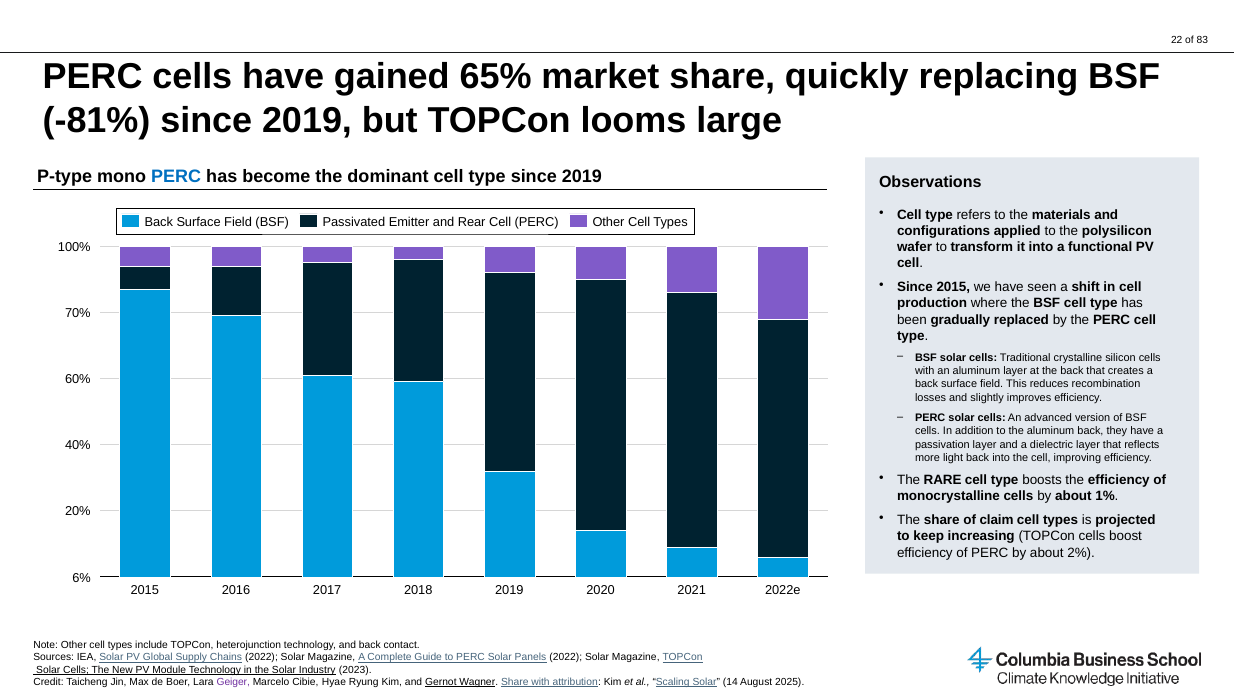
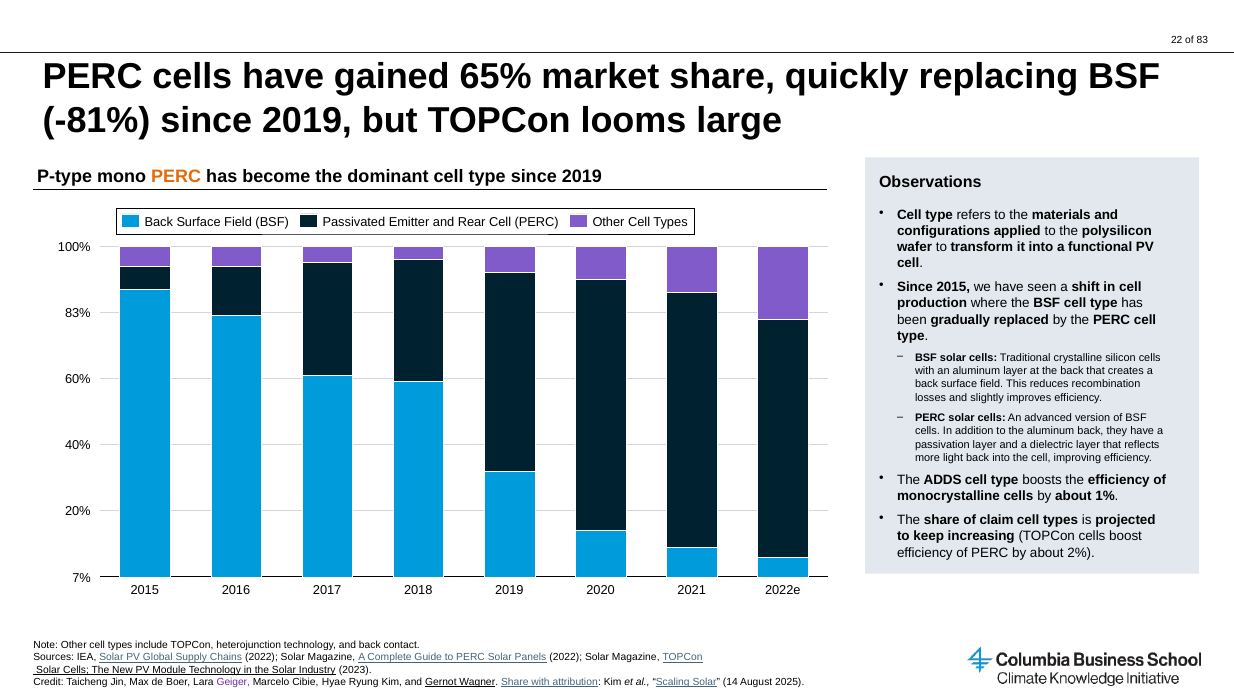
PERC at (176, 176) colour: blue -> orange
70%: 70% -> 83%
RARE: RARE -> ADDS
6%: 6% -> 7%
